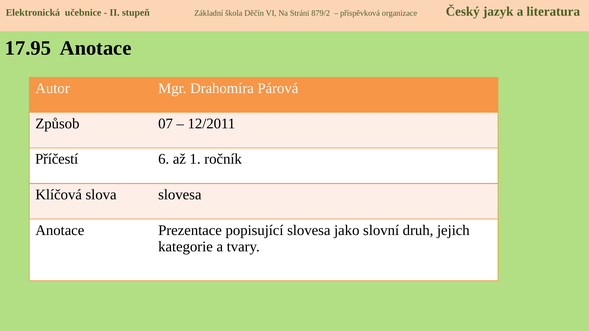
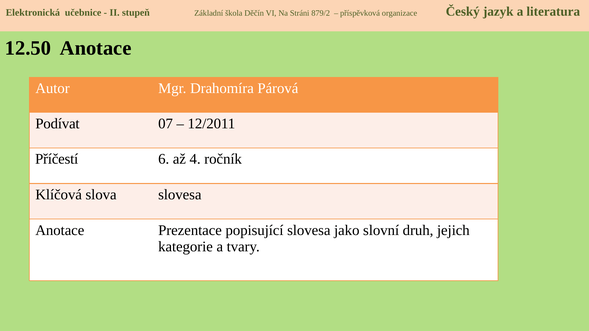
17.95: 17.95 -> 12.50
Způsob: Způsob -> Podívat
1: 1 -> 4
